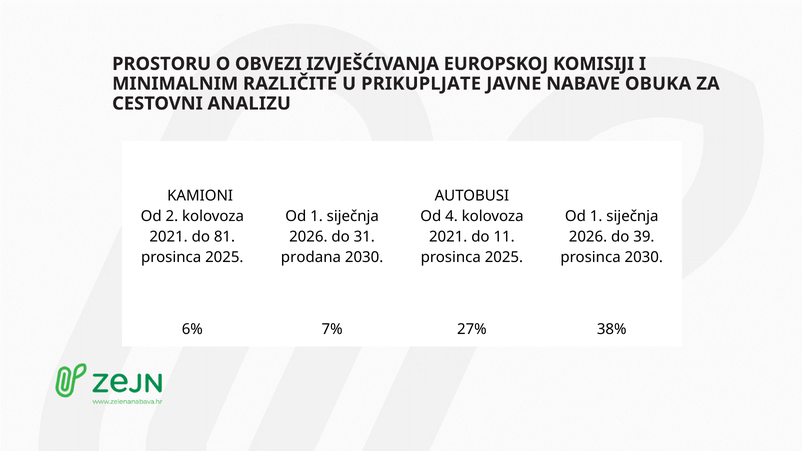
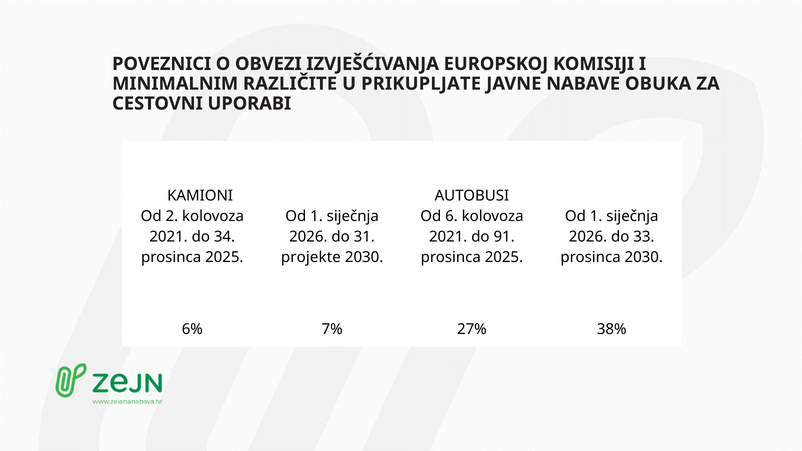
PROSTORU: PROSTORU -> POVEZNICI
ANALIZU: ANALIZU -> UPORABI
4: 4 -> 6
81: 81 -> 34
11: 11 -> 91
39: 39 -> 33
prodana: prodana -> projekte
